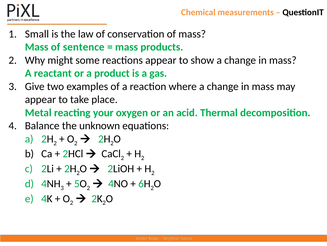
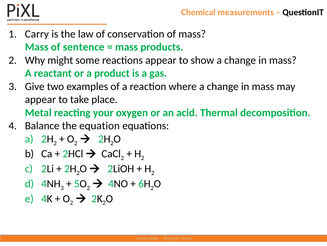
Small: Small -> Carry
unknown: unknown -> equation
